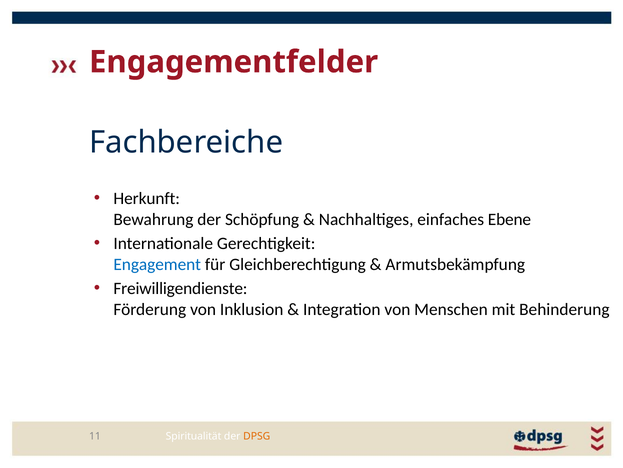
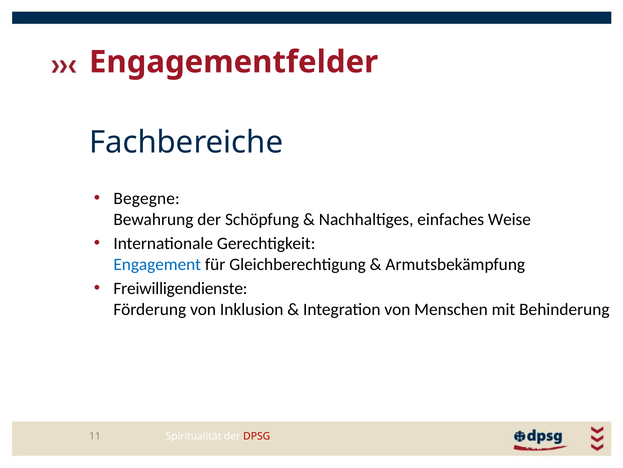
Herkunft: Herkunft -> Begegne
Ebene: Ebene -> Weise
DPSG colour: orange -> red
